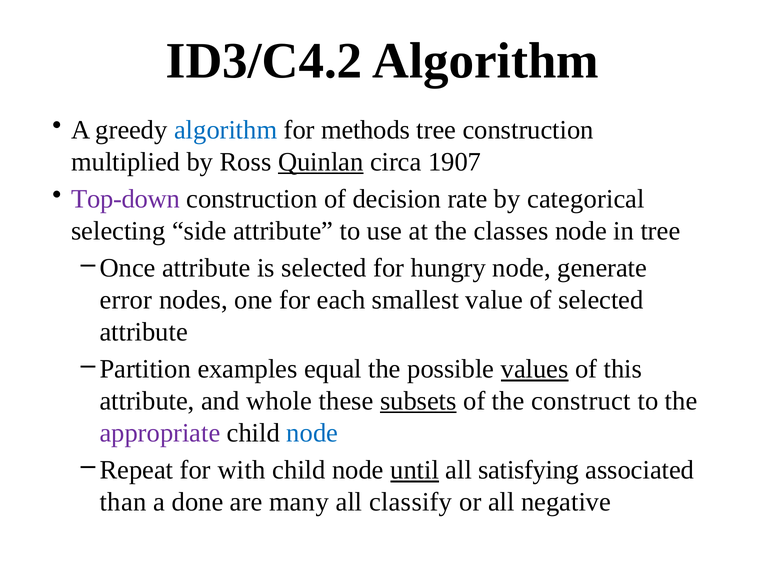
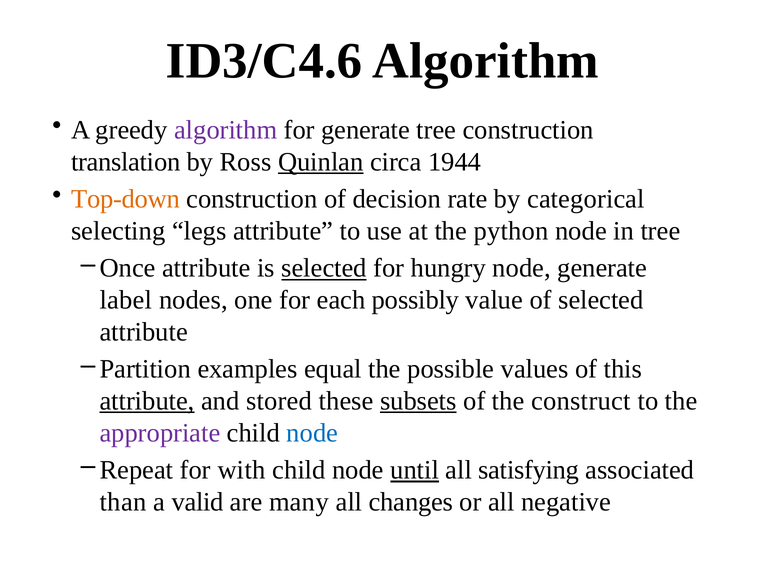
ID3/C4.2: ID3/C4.2 -> ID3/C4.6
algorithm at (226, 130) colour: blue -> purple
for methods: methods -> generate
multiplied: multiplied -> translation
1907: 1907 -> 1944
Top-down colour: purple -> orange
side: side -> legs
classes: classes -> python
selected at (324, 268) underline: none -> present
error: error -> label
smallest: smallest -> possibly
values underline: present -> none
attribute at (147, 401) underline: none -> present
whole: whole -> stored
done: done -> valid
classify: classify -> changes
